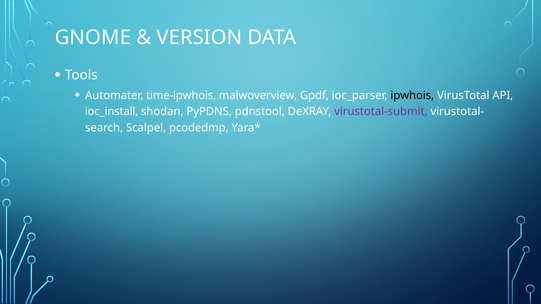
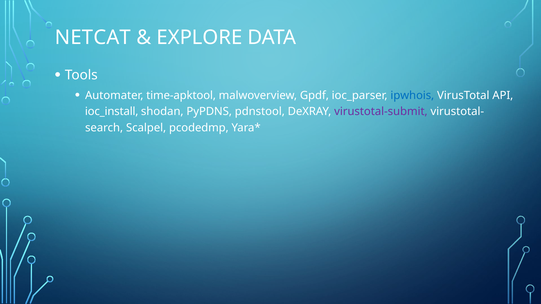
GNOME: GNOME -> NETCAT
VERSION: VERSION -> EXPLORE
time-ipwhois: time-ipwhois -> time-apktool
ipwhois colour: black -> blue
